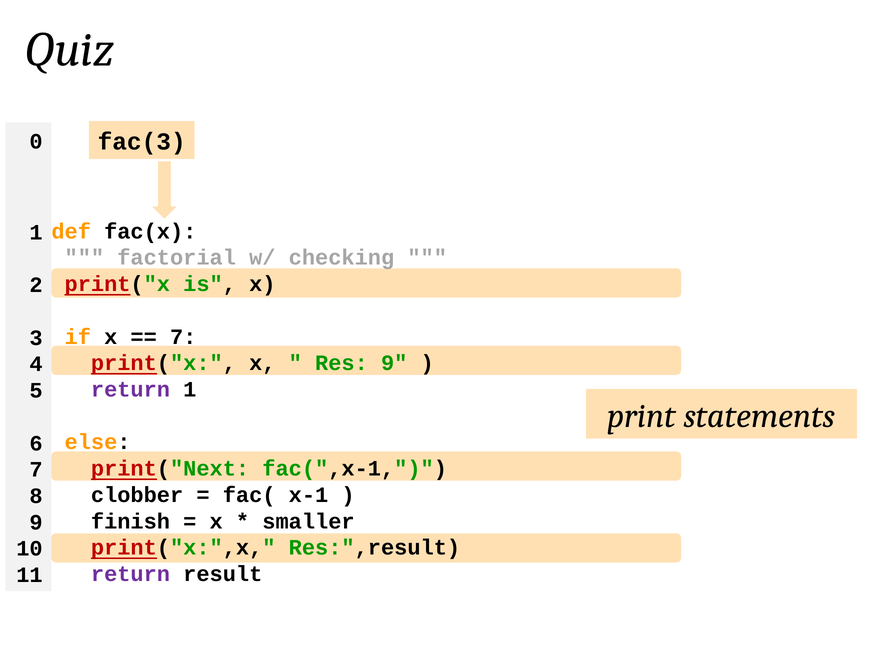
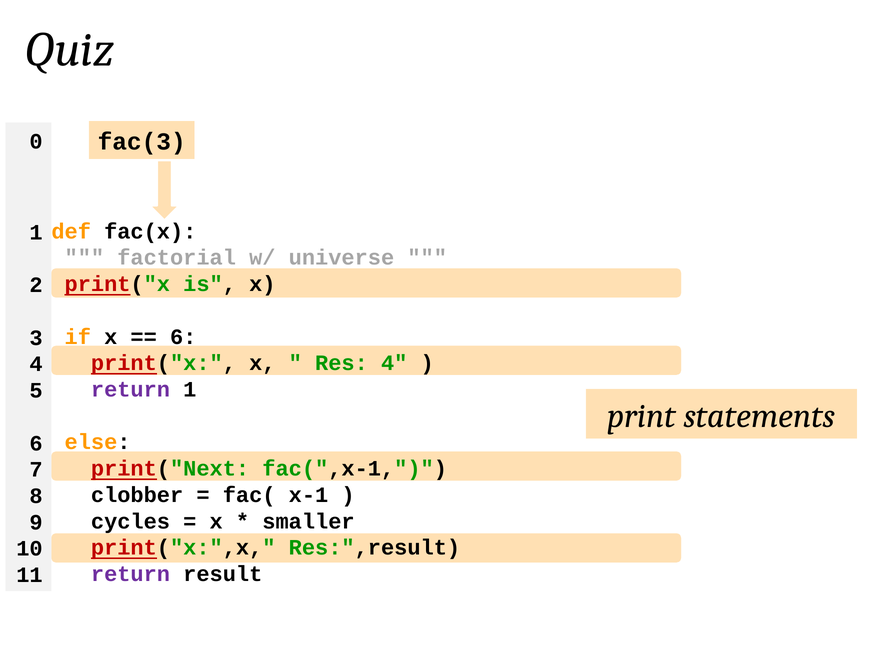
checking: checking -> universe
7 at (183, 337): 7 -> 6
Res 9: 9 -> 4
finish: finish -> cycles
